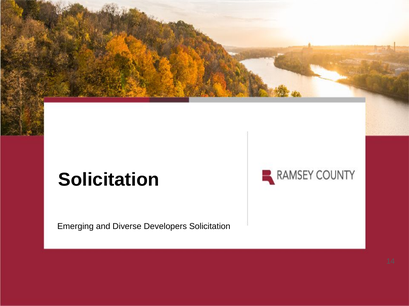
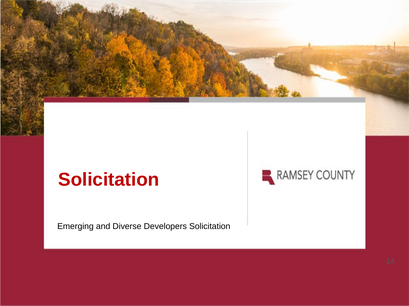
Solicitation at (109, 180) colour: black -> red
